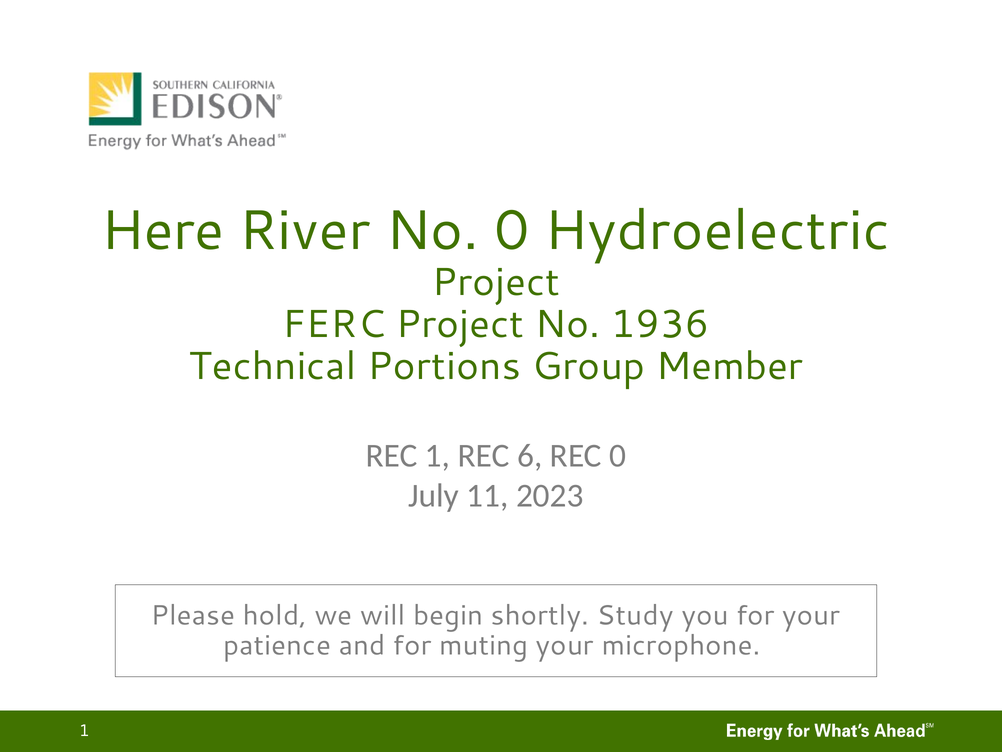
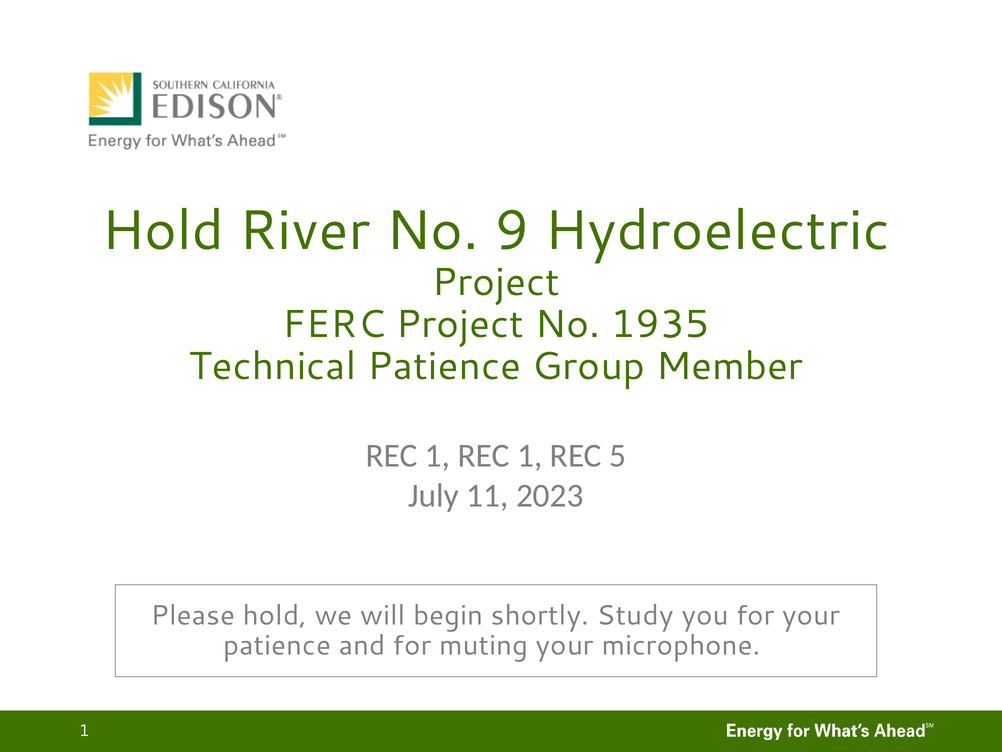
Here at (163, 231): Here -> Hold
No 0: 0 -> 9
1936: 1936 -> 1935
Technical Portions: Portions -> Patience
1 REC 6: 6 -> 1
REC 0: 0 -> 5
